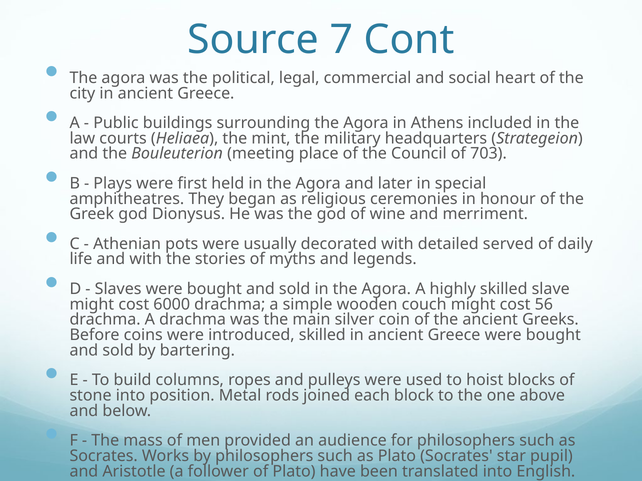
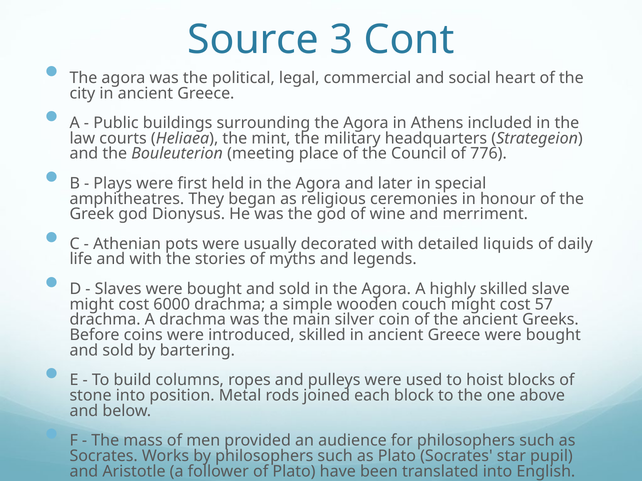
7: 7 -> 3
703: 703 -> 776
served: served -> liquids
56: 56 -> 57
